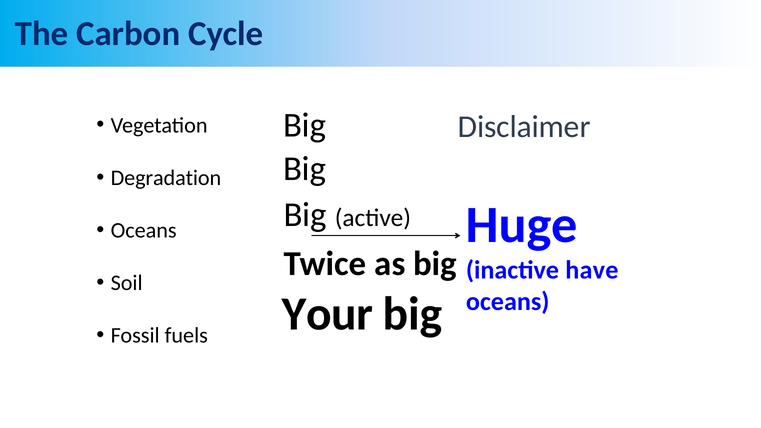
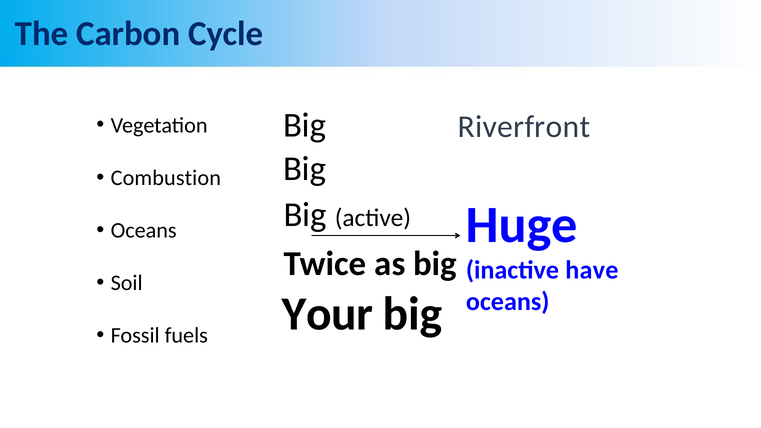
Disclaimer: Disclaimer -> Riverfront
Degradation: Degradation -> Combustion
